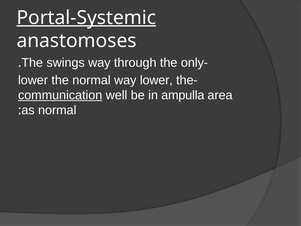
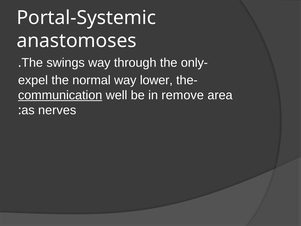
Portal-Systemic underline: present -> none
lower at (33, 80): lower -> expel
ampulla: ampulla -> remove
as normal: normal -> nerves
